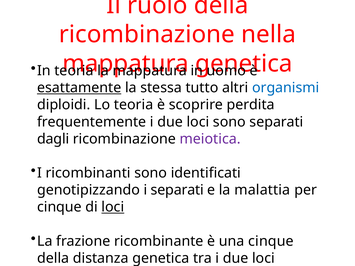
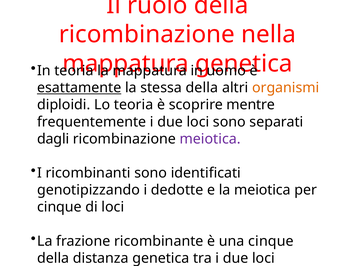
stessa tutto: tutto -> della
organismi colour: blue -> orange
perdita: perdita -> mentre
i separati: separati -> dedotte
la malattia: malattia -> meiotica
loci at (113, 207) underline: present -> none
